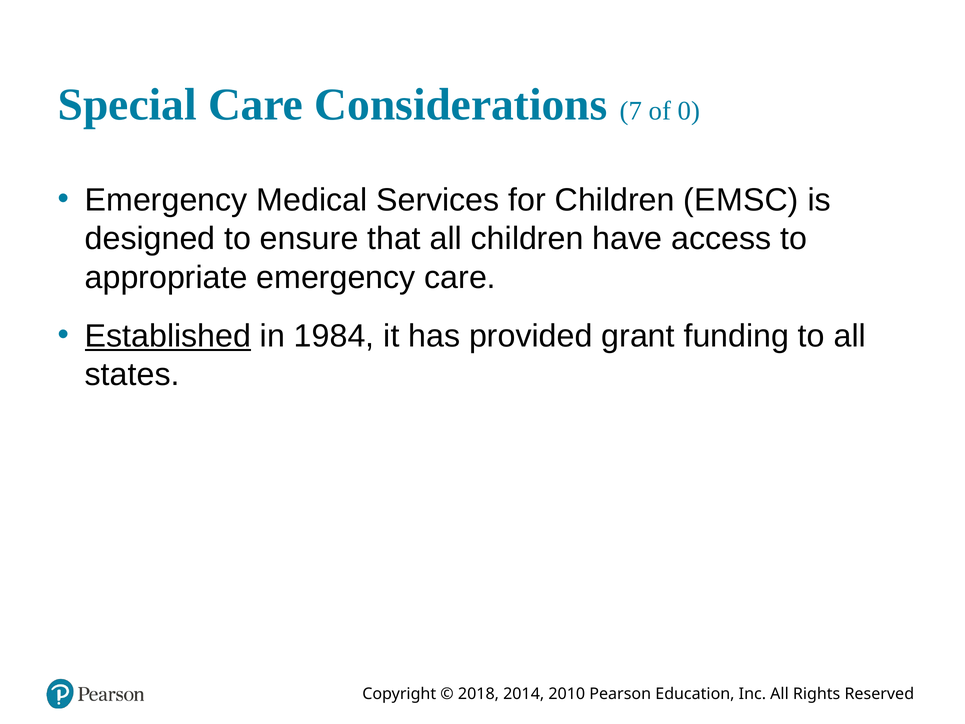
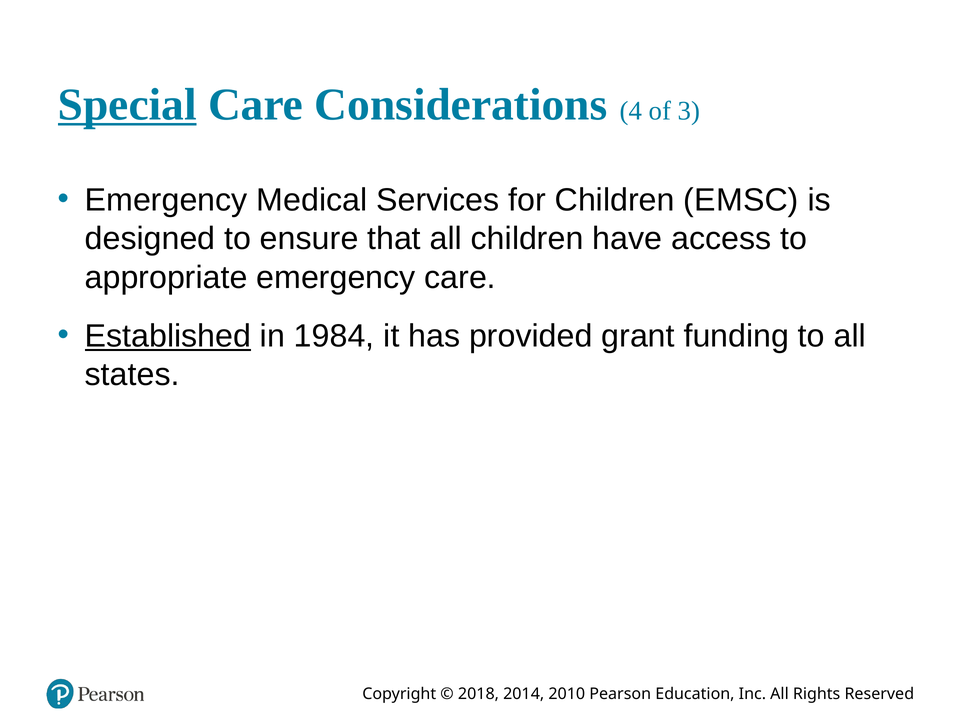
Special underline: none -> present
7: 7 -> 4
0: 0 -> 3
